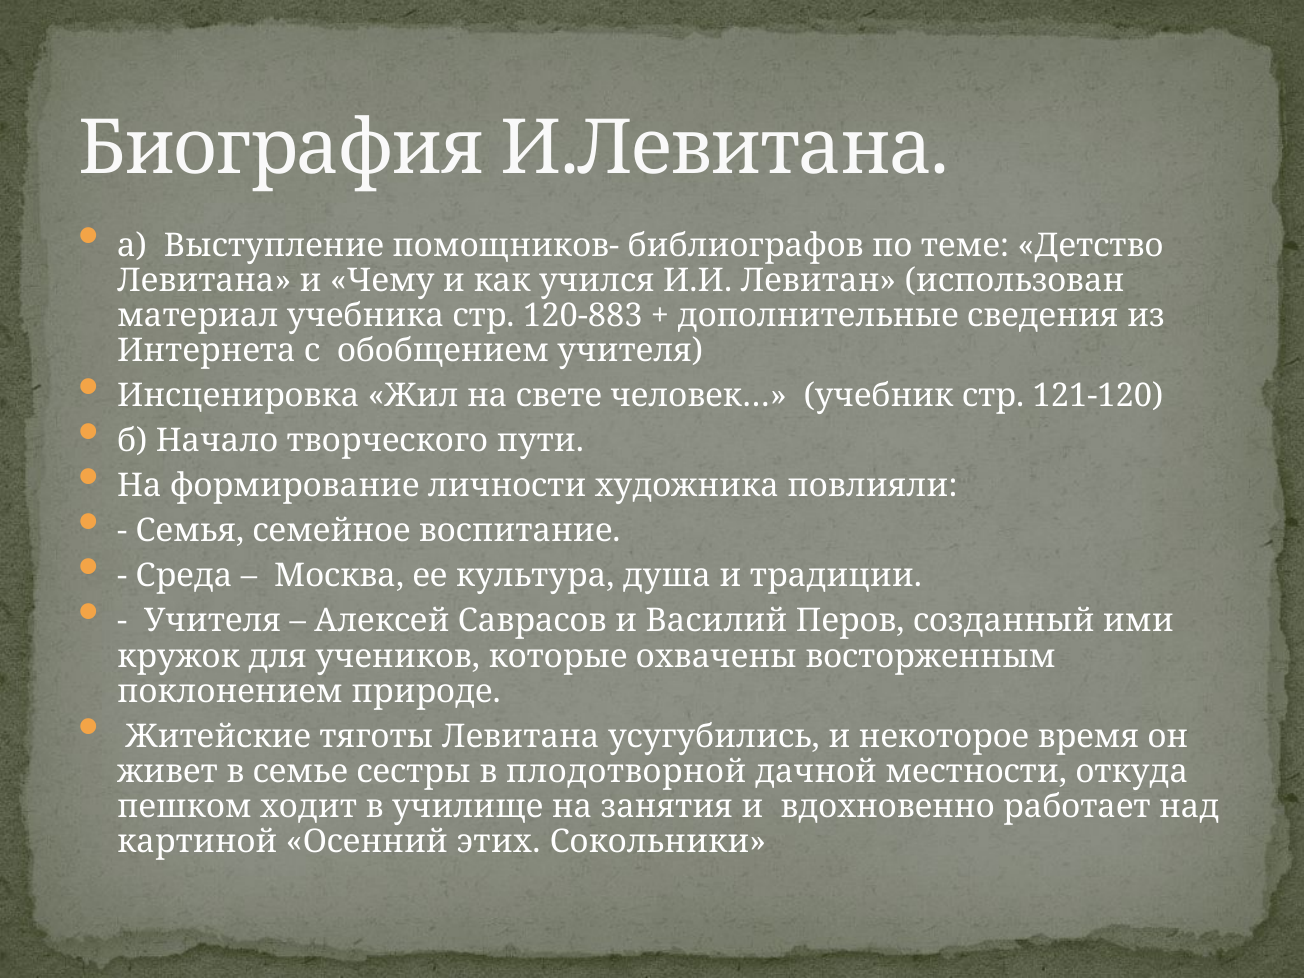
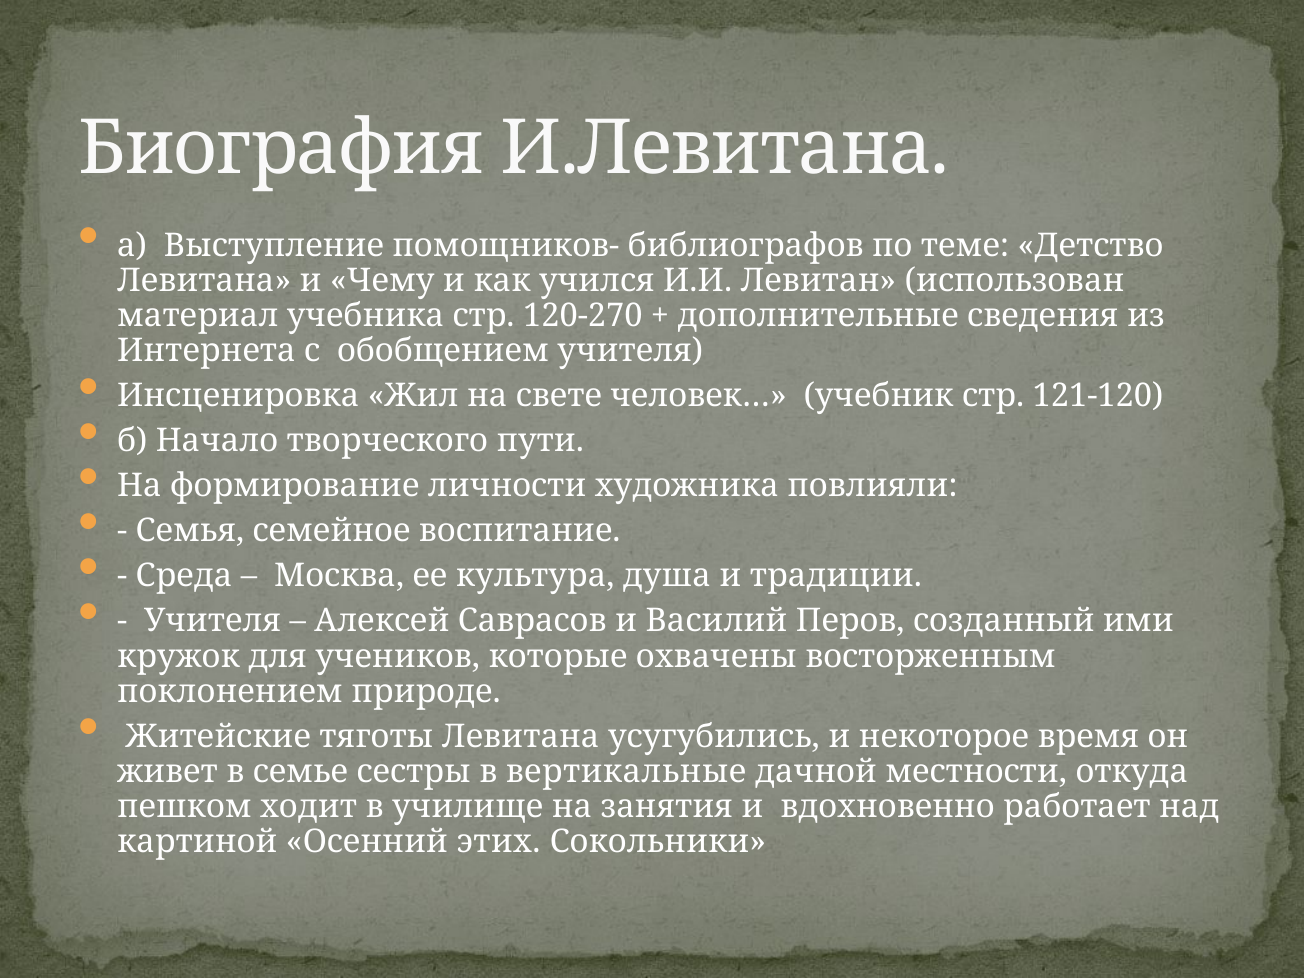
120-883: 120-883 -> 120-270
плодотворной: плодотворной -> вертикальные
